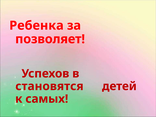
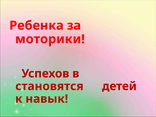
позволяет: позволяет -> моторики
самых: самых -> навык
